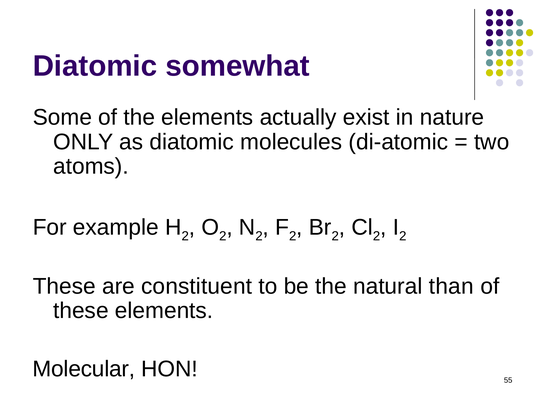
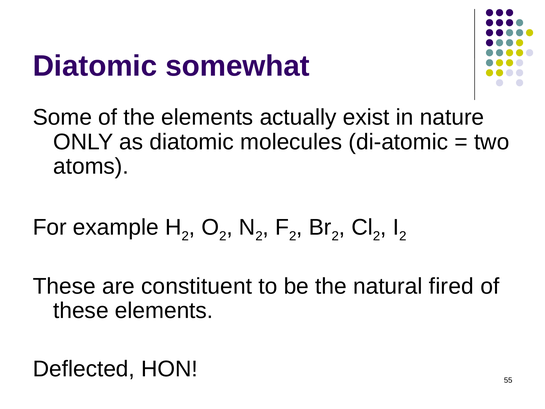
than: than -> fired
Molecular: Molecular -> Deflected
